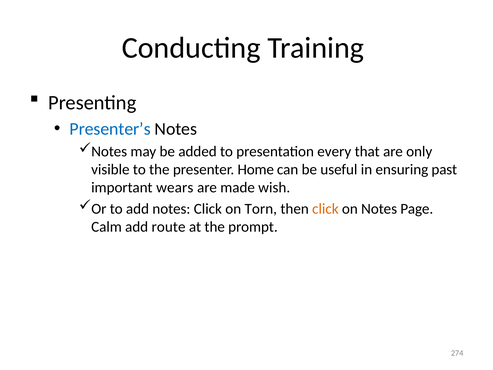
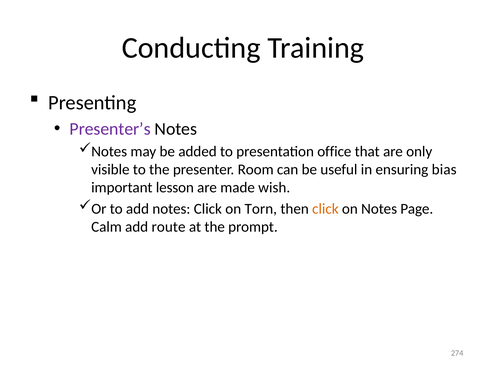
Presenter’s colour: blue -> purple
every: every -> office
Home: Home -> Room
past: past -> bias
wears: wears -> lesson
